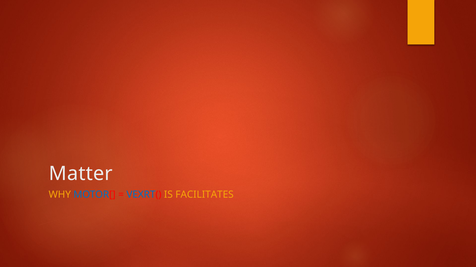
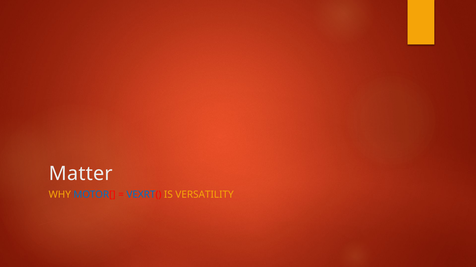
FACILITATES: FACILITATES -> VERSATILITY
